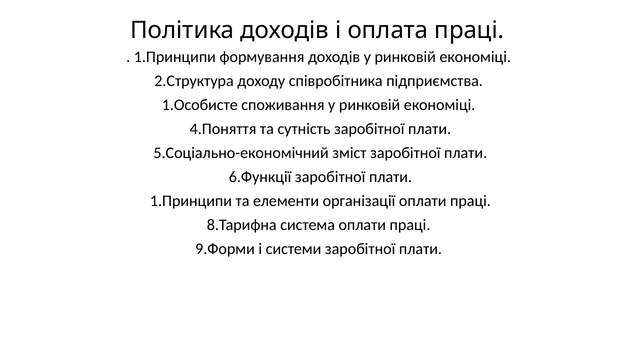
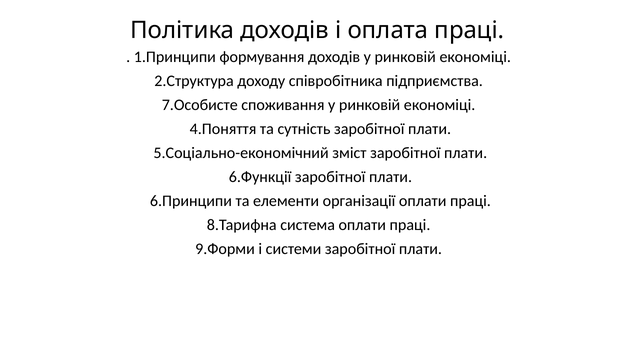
1.Особисте: 1.Особисте -> 7.Особисте
1.Принципи at (191, 201): 1.Принципи -> 6.Принципи
